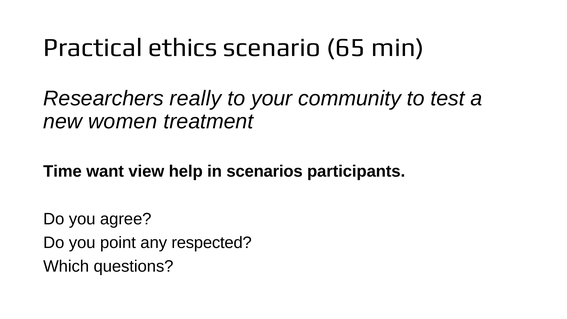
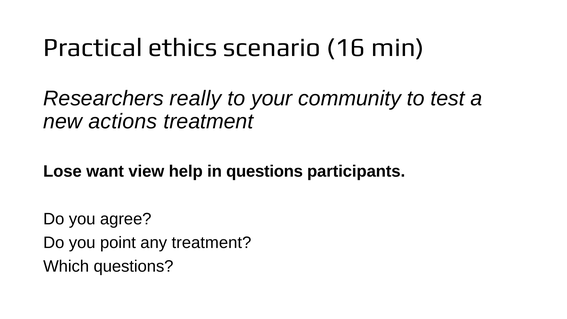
65: 65 -> 16
women: women -> actions
Time: Time -> Lose
in scenarios: scenarios -> questions
any respected: respected -> treatment
